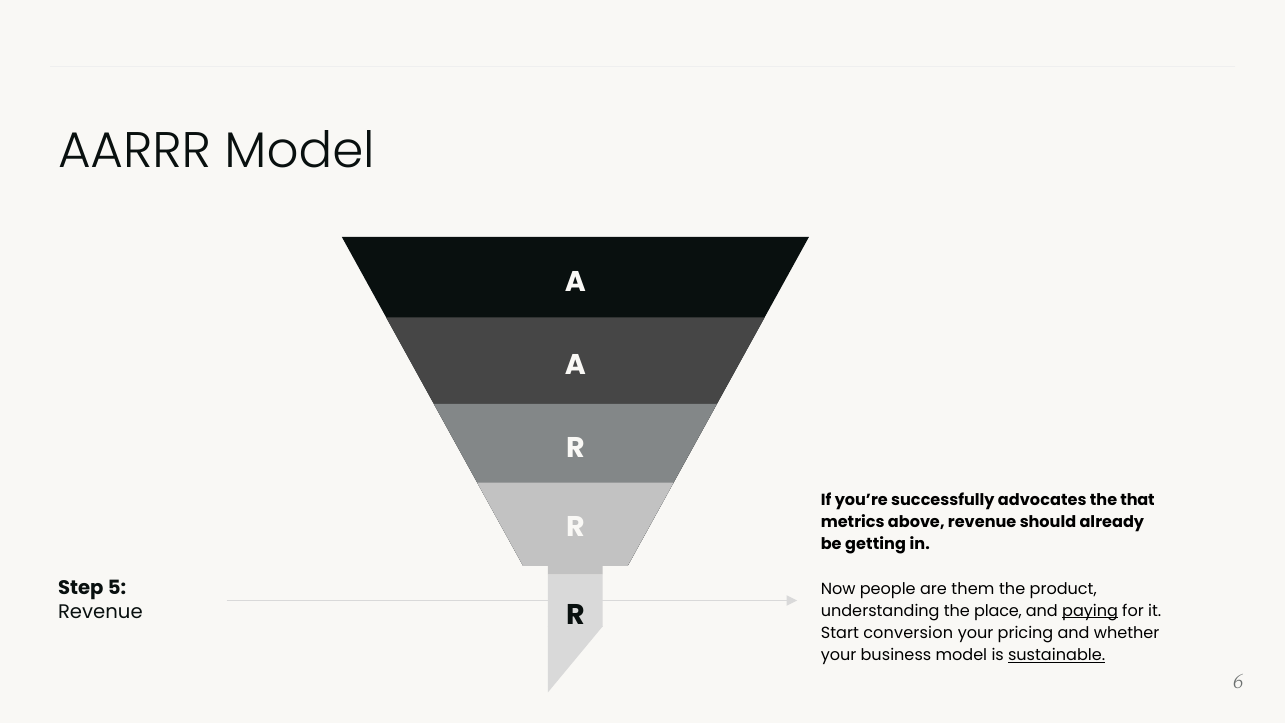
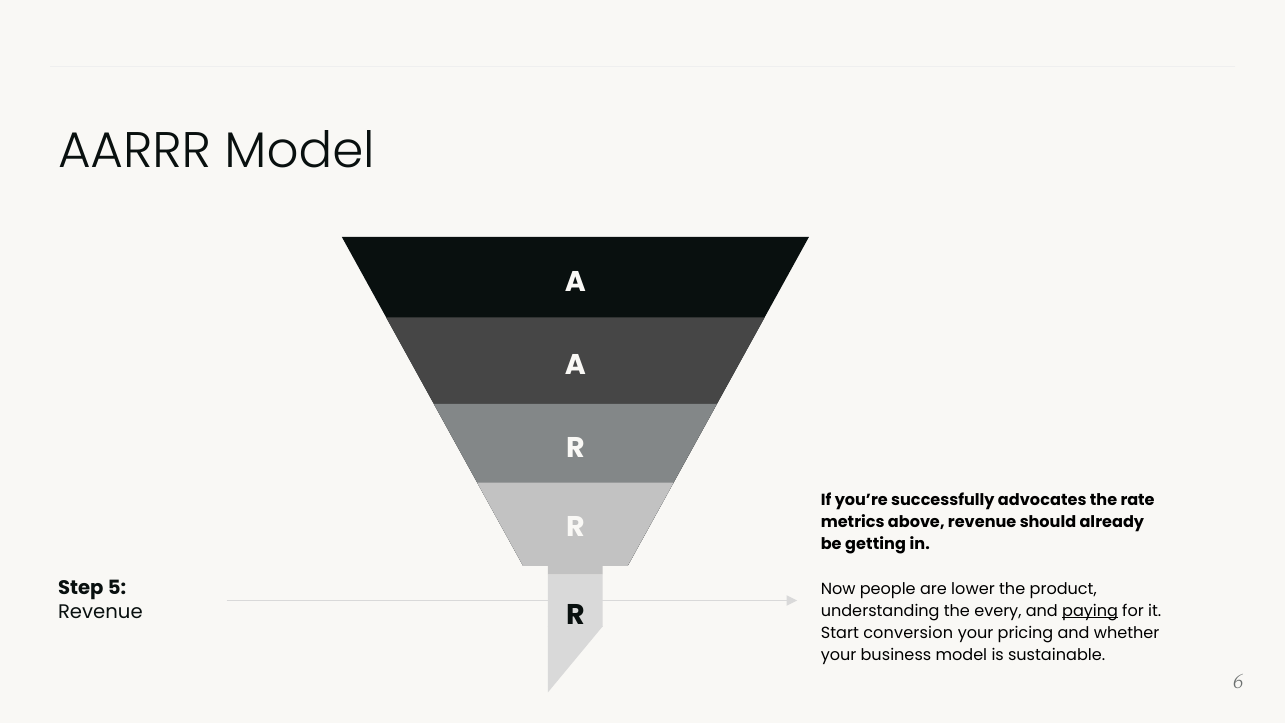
that: that -> rate
them: them -> lower
place: place -> every
sustainable underline: present -> none
